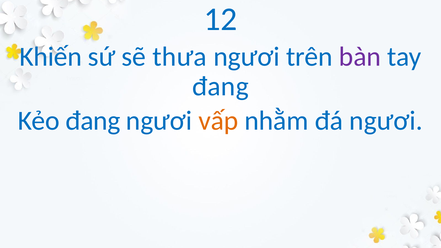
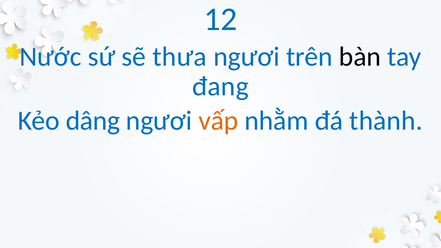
Khiến: Khiến -> Nước
bàn colour: purple -> black
Kẻo đang: đang -> dâng
đá ngươi: ngươi -> thành
